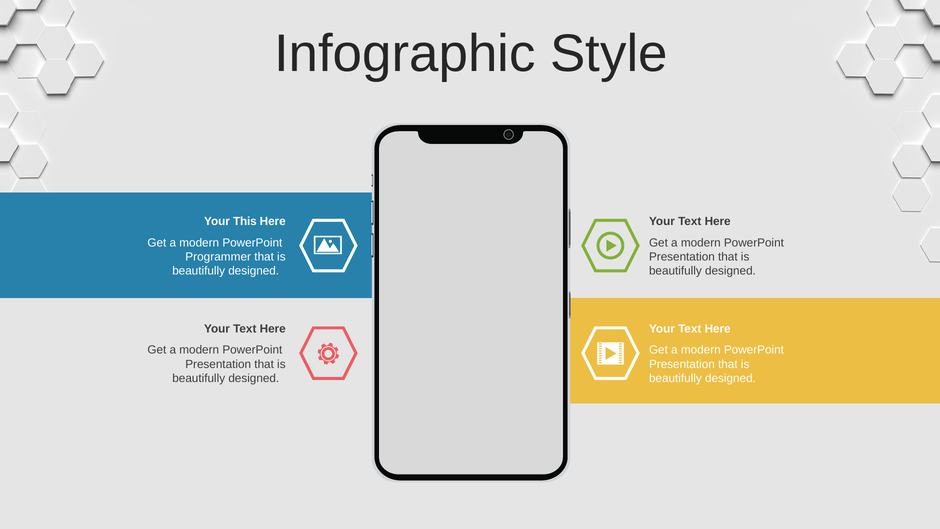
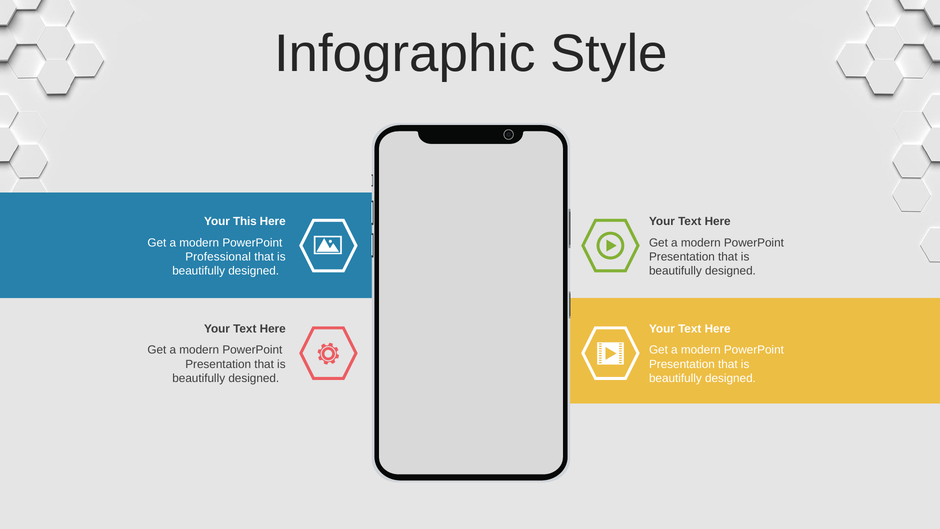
Programmer: Programmer -> Professional
